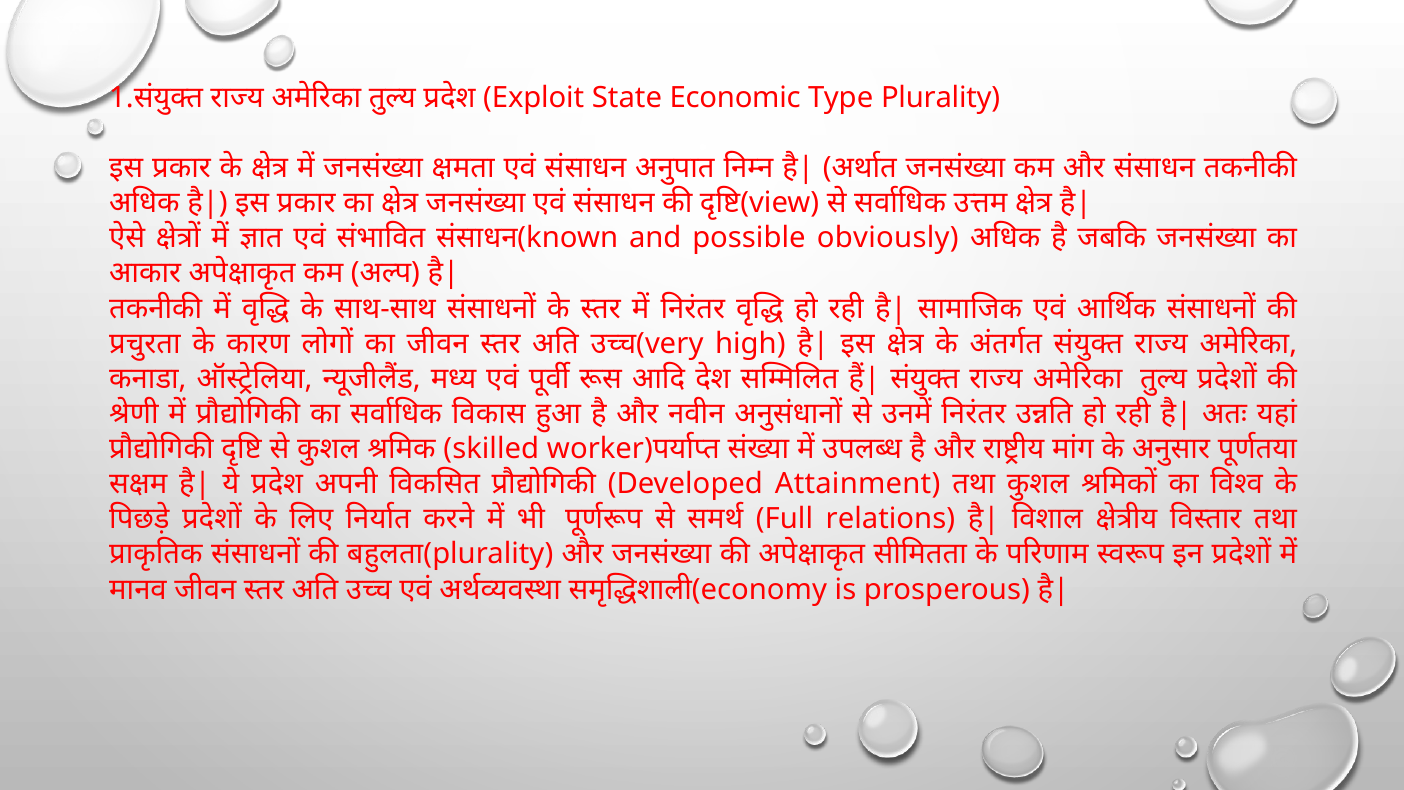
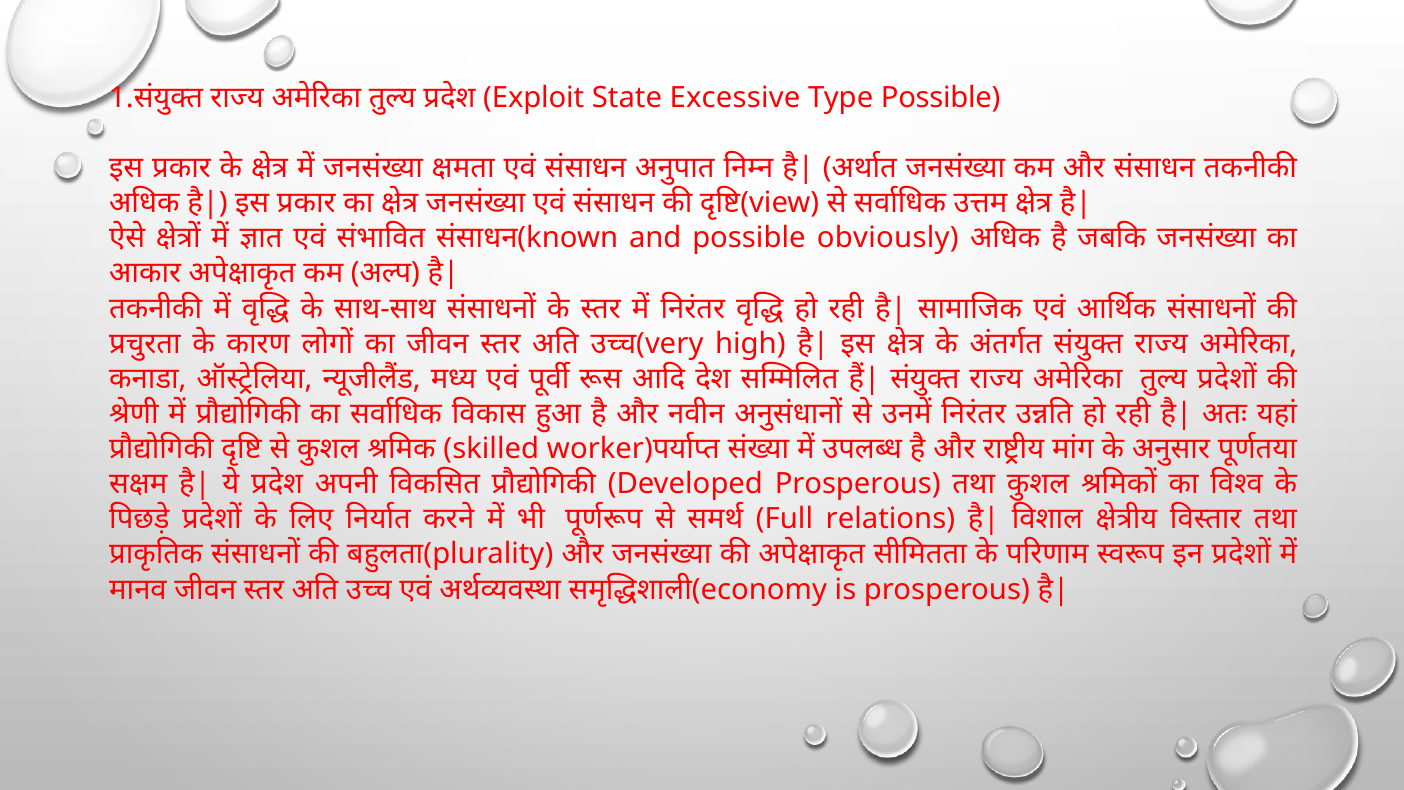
Economic: Economic -> Excessive
Type Plurality: Plurality -> Possible
Developed Attainment: Attainment -> Prosperous
